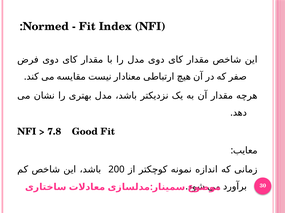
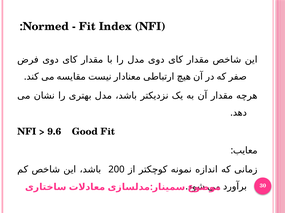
7.8: 7.8 -> 9.6
